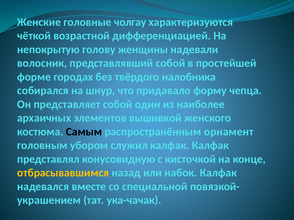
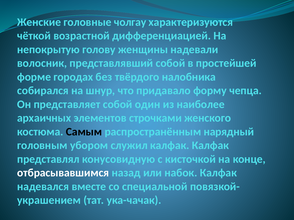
вышивкой: вышивкой -> строчками
орнамент: орнамент -> нарядный
отбрасывавшимся colour: yellow -> white
